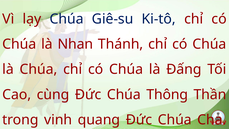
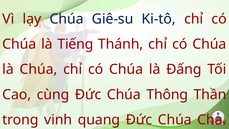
Nhan: Nhan -> Tiếng
